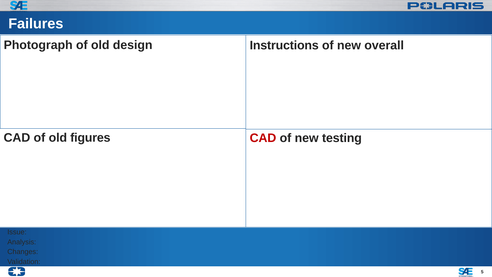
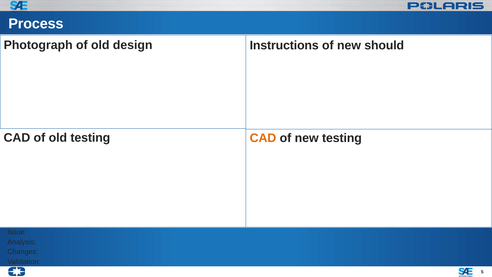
Failures: Failures -> Process
overall: overall -> should
old figures: figures -> testing
CAD at (263, 138) colour: red -> orange
